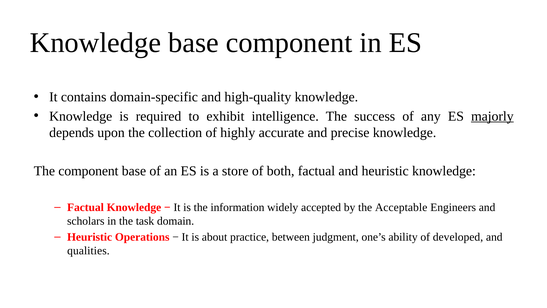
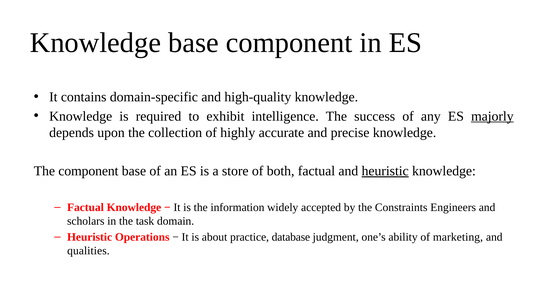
heuristic at (385, 171) underline: none -> present
Acceptable: Acceptable -> Constraints
between: between -> database
developed: developed -> marketing
